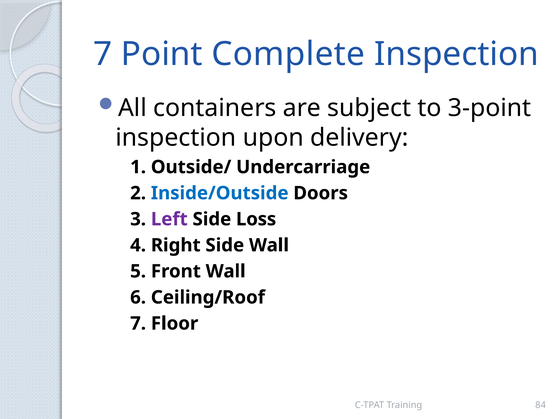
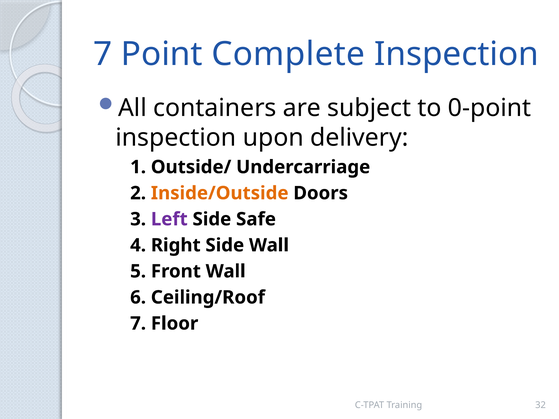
3-point: 3-point -> 0-point
Inside/Outside colour: blue -> orange
Loss: Loss -> Safe
84: 84 -> 32
